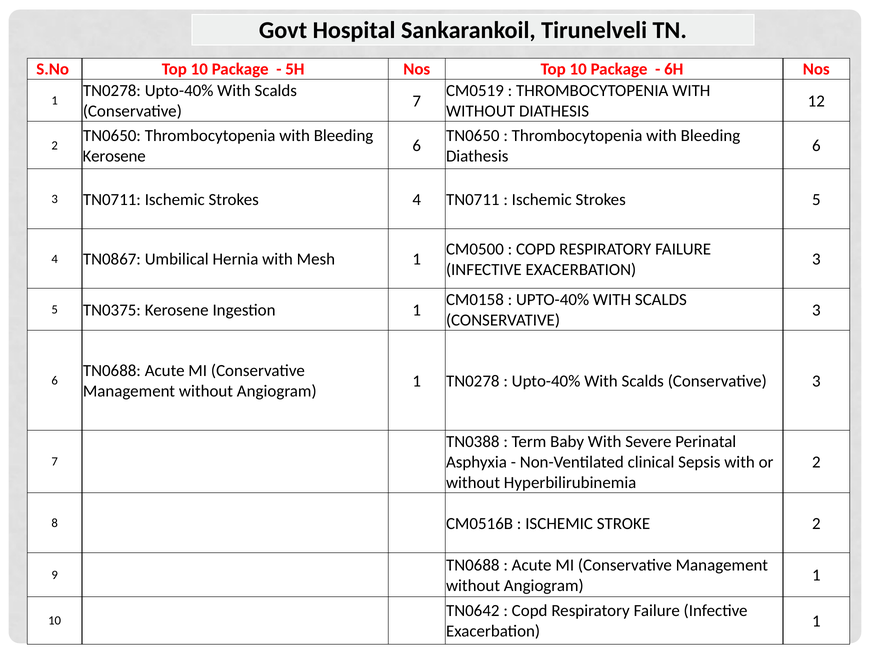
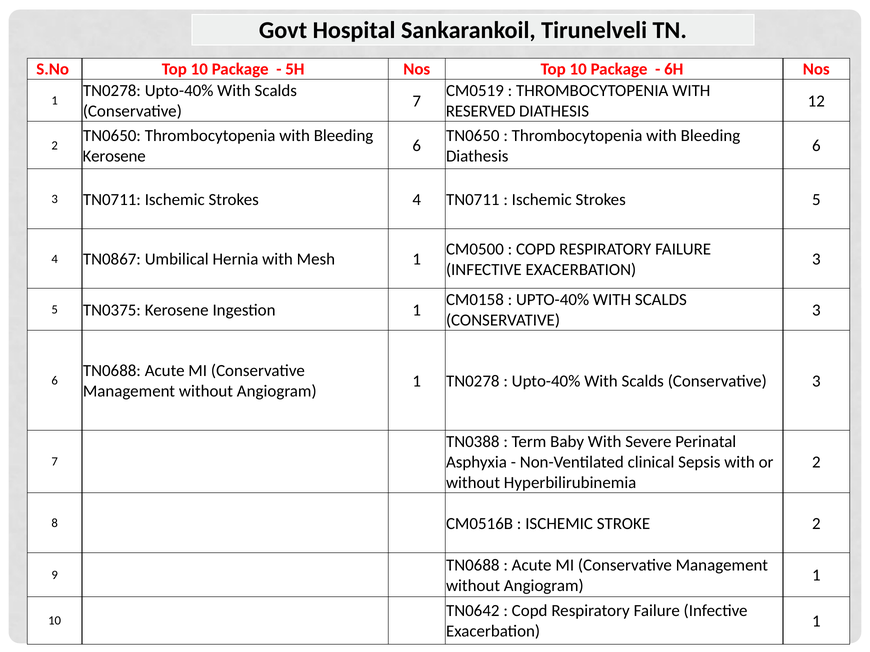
WITHOUT at (481, 111): WITHOUT -> RESERVED
